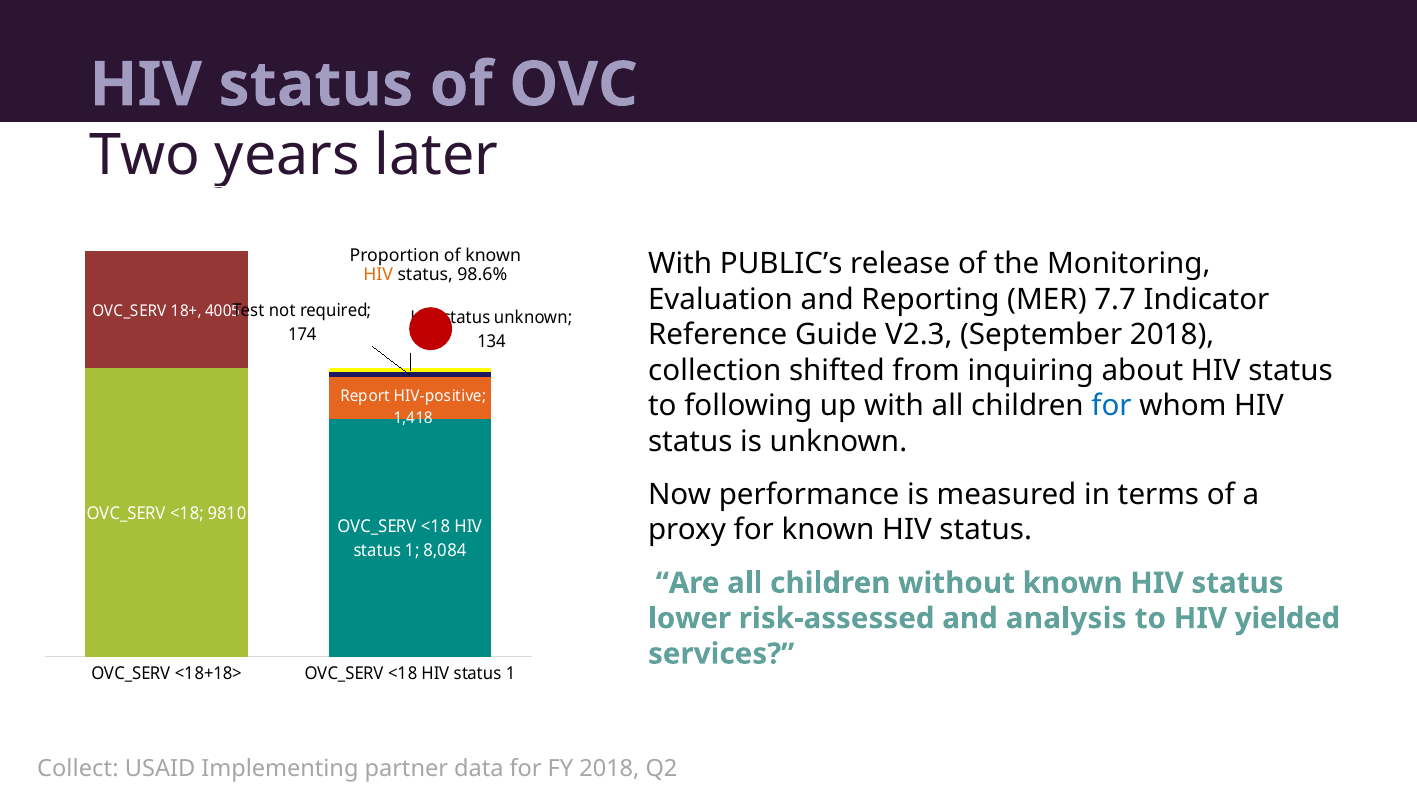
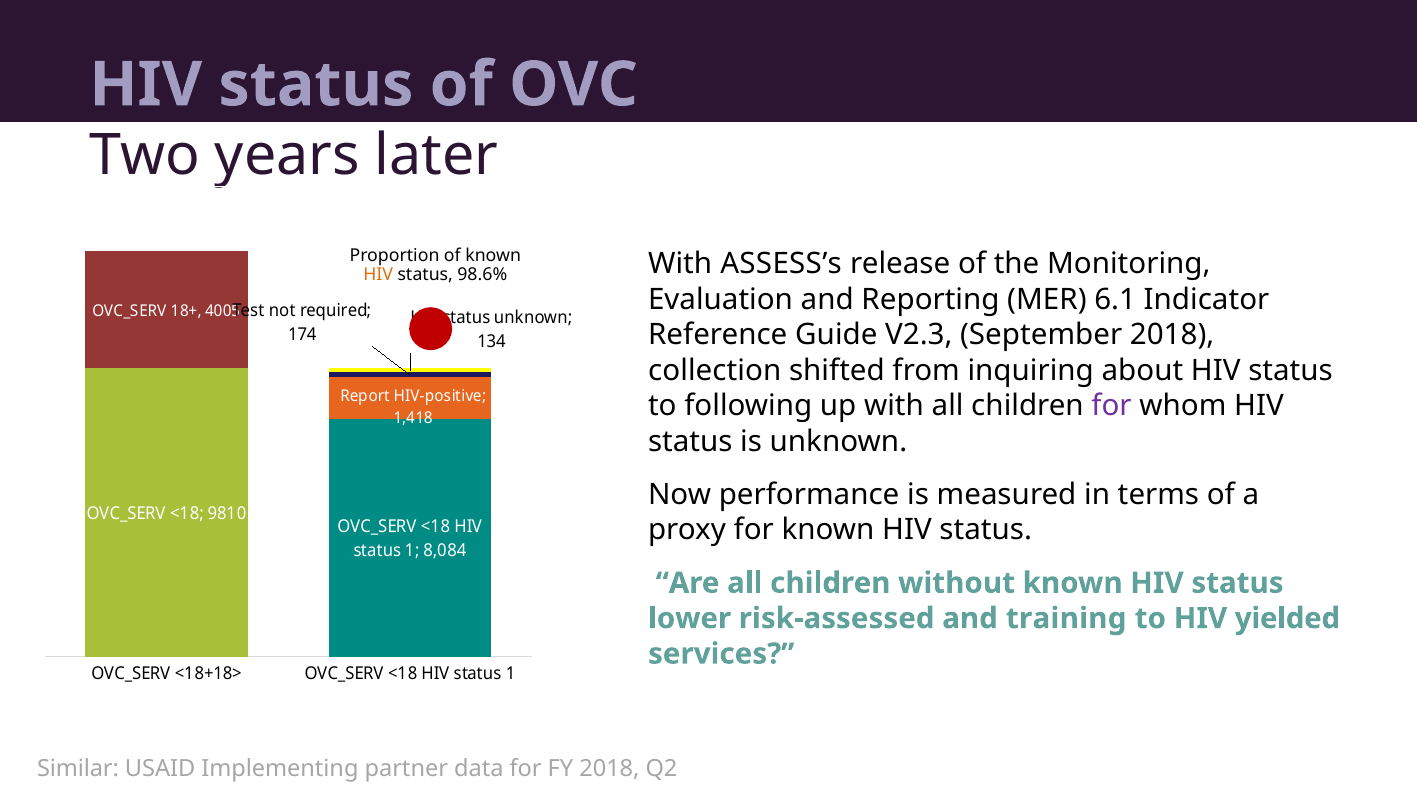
PUBLIC’s: PUBLIC’s -> ASSESS’s
7.7: 7.7 -> 6.1
for at (1112, 406) colour: blue -> purple
analysis: analysis -> training
Collect: Collect -> Similar
